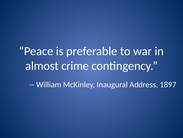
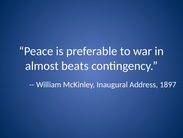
crime: crime -> beats
